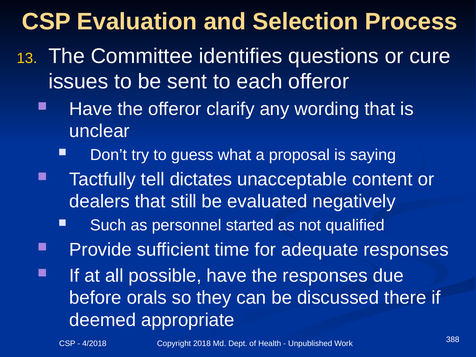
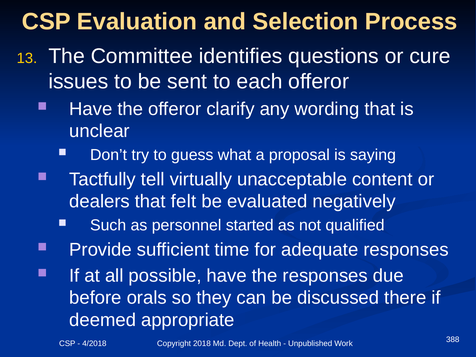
dictates: dictates -> virtually
still: still -> felt
